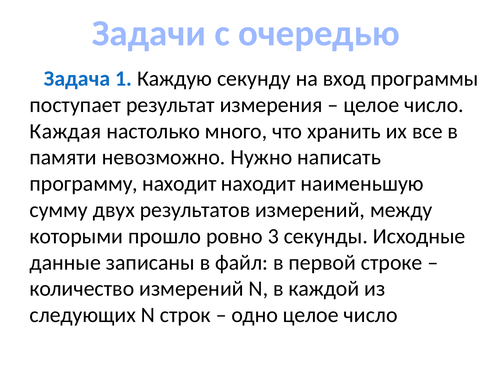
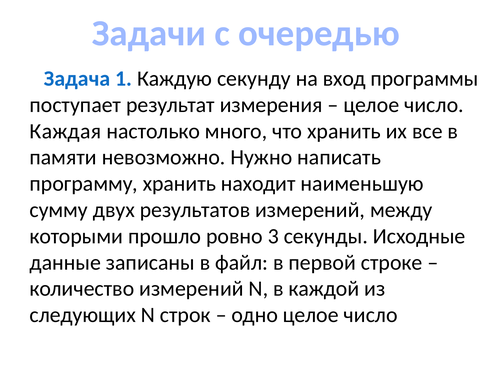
программу находит: находит -> хранить
